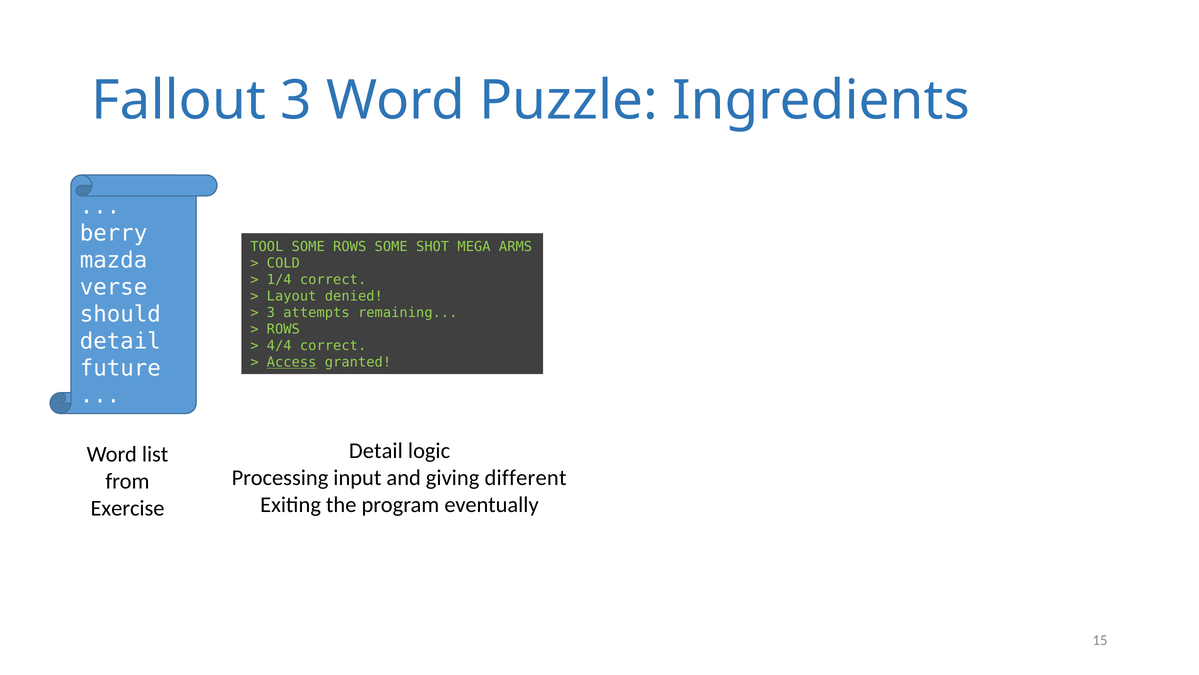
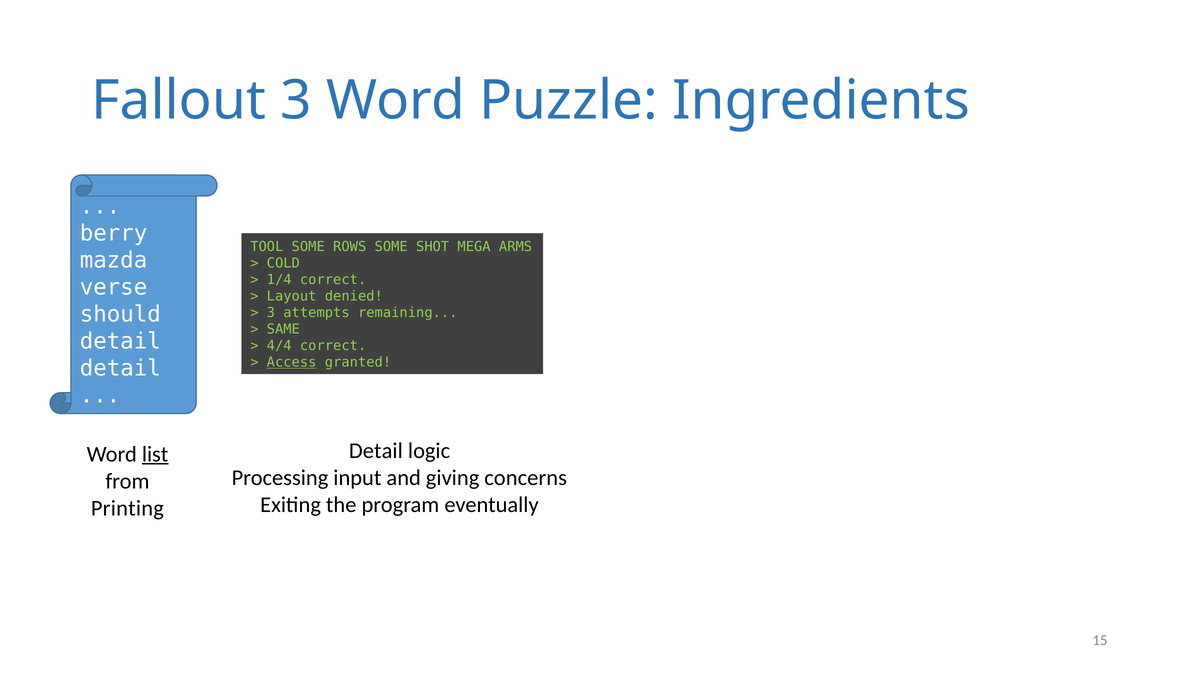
ROWS at (283, 329): ROWS -> SAME
future at (120, 368): future -> detail
list underline: none -> present
different: different -> concerns
Exercise: Exercise -> Printing
